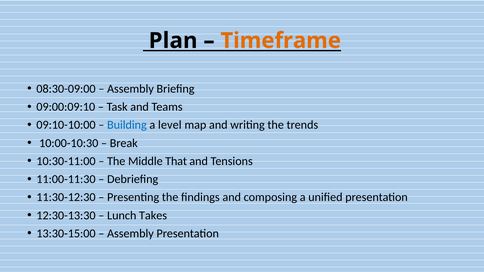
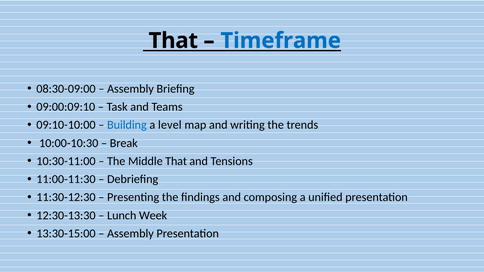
Plan at (173, 41): Plan -> That
Timeframe colour: orange -> blue
Takes: Takes -> Week
